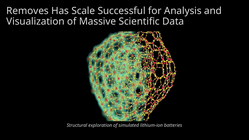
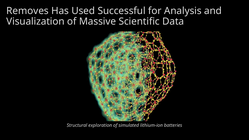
Scale: Scale -> Used
